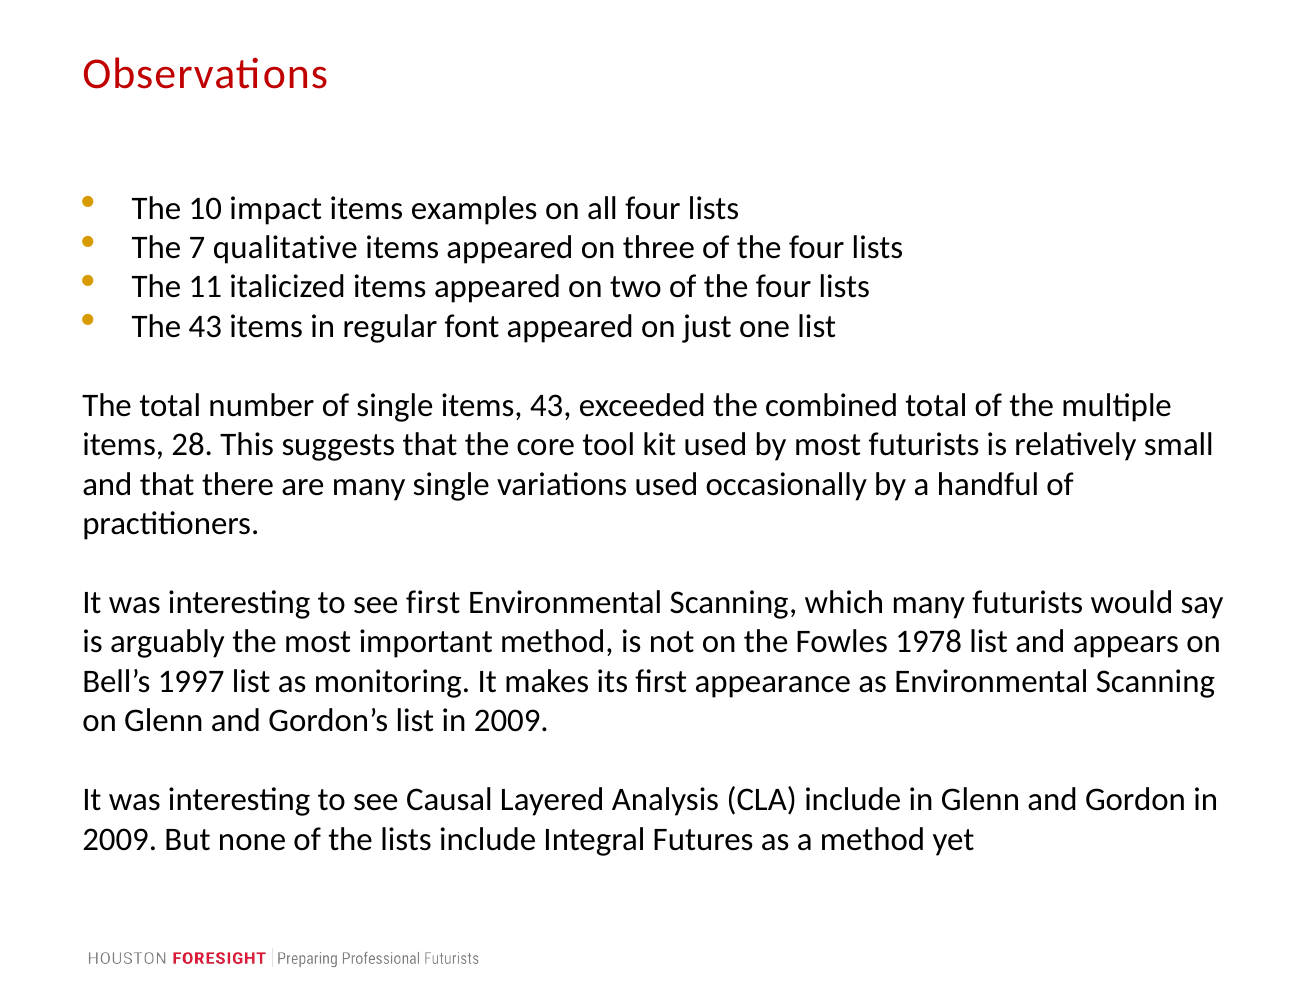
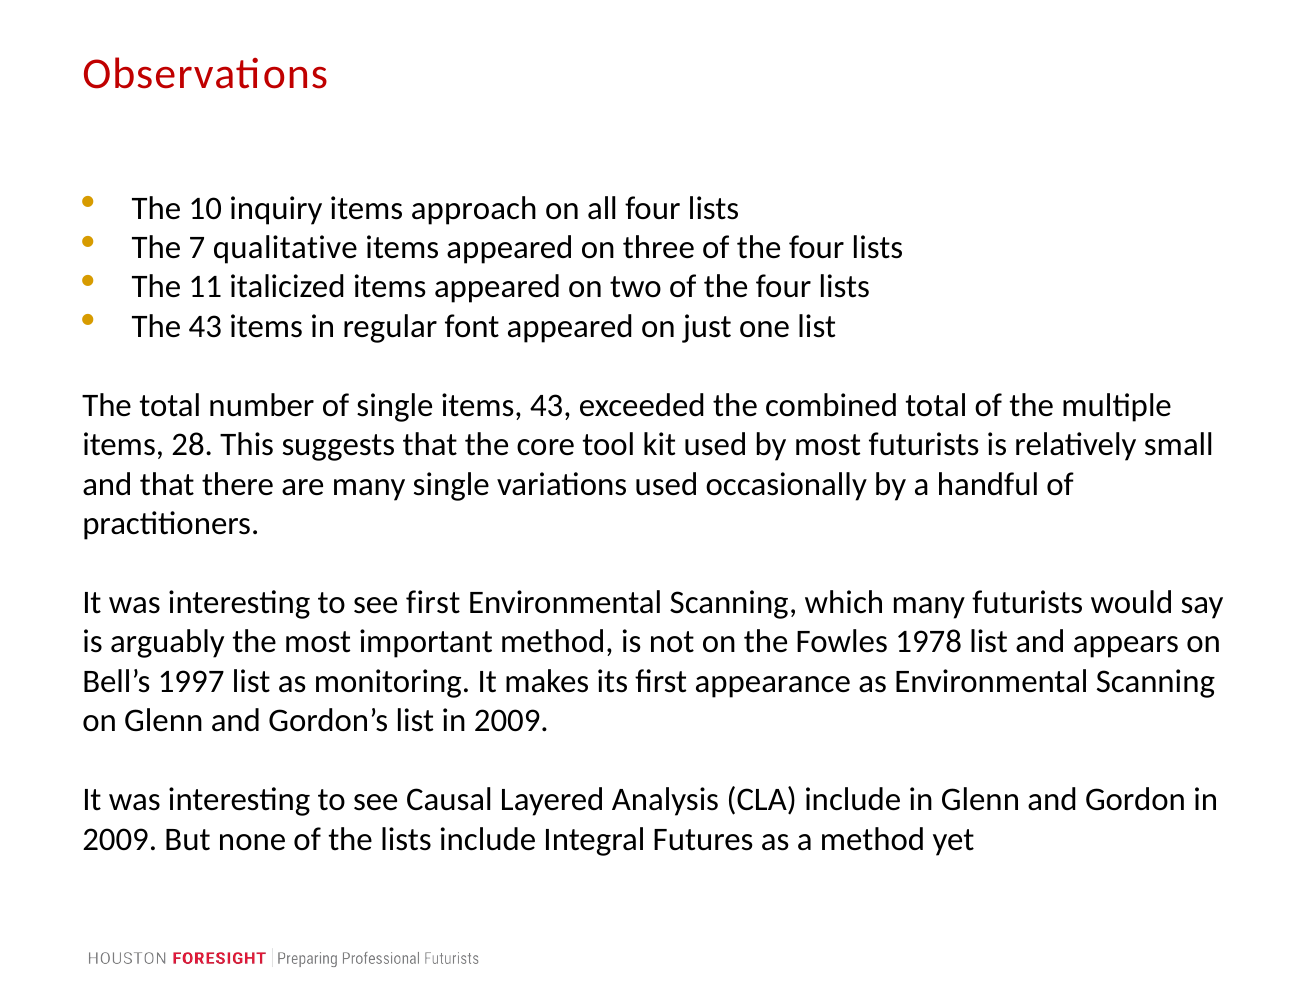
impact: impact -> inquiry
examples: examples -> approach
